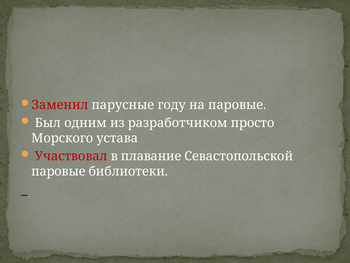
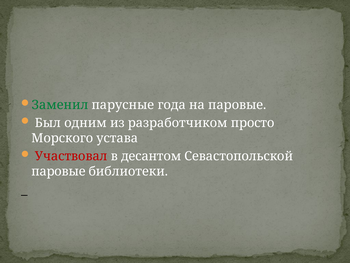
Заменил colour: red -> green
году: году -> года
плавание: плавание -> десантом
